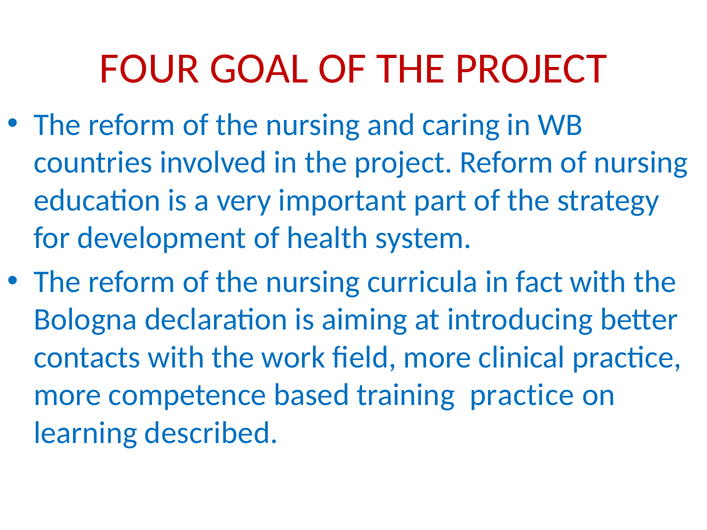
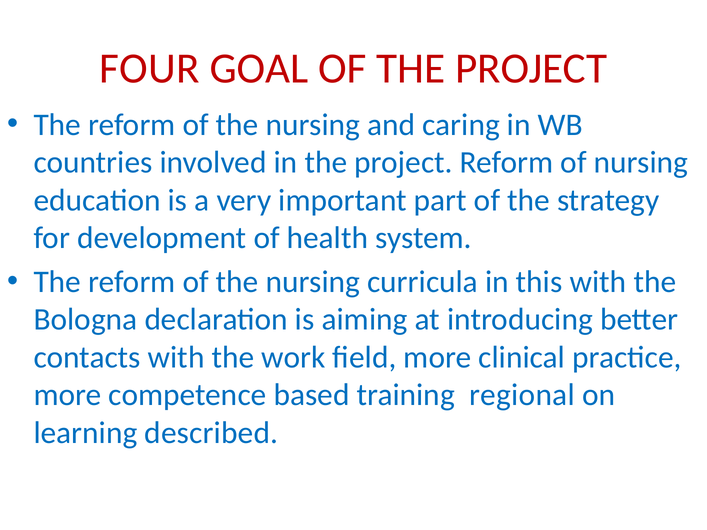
fact: fact -> this
training practice: practice -> regional
